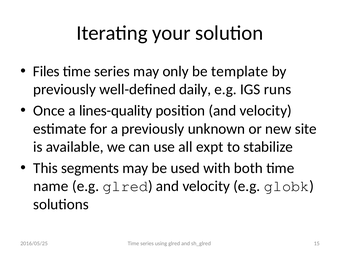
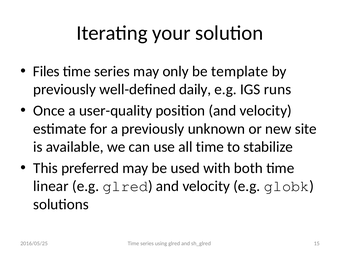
lines-quality: lines-quality -> user-quality
all expt: expt -> time
segments: segments -> preferred
name: name -> linear
